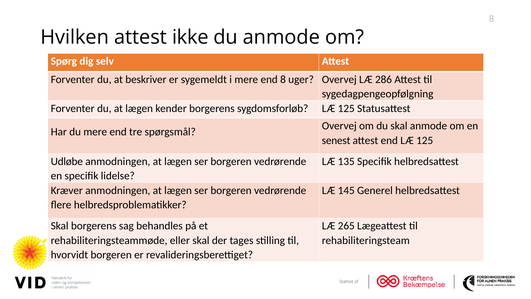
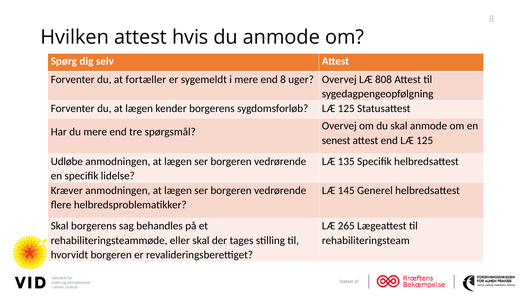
ikke: ikke -> hvis
beskriver: beskriver -> fortæller
286: 286 -> 808
